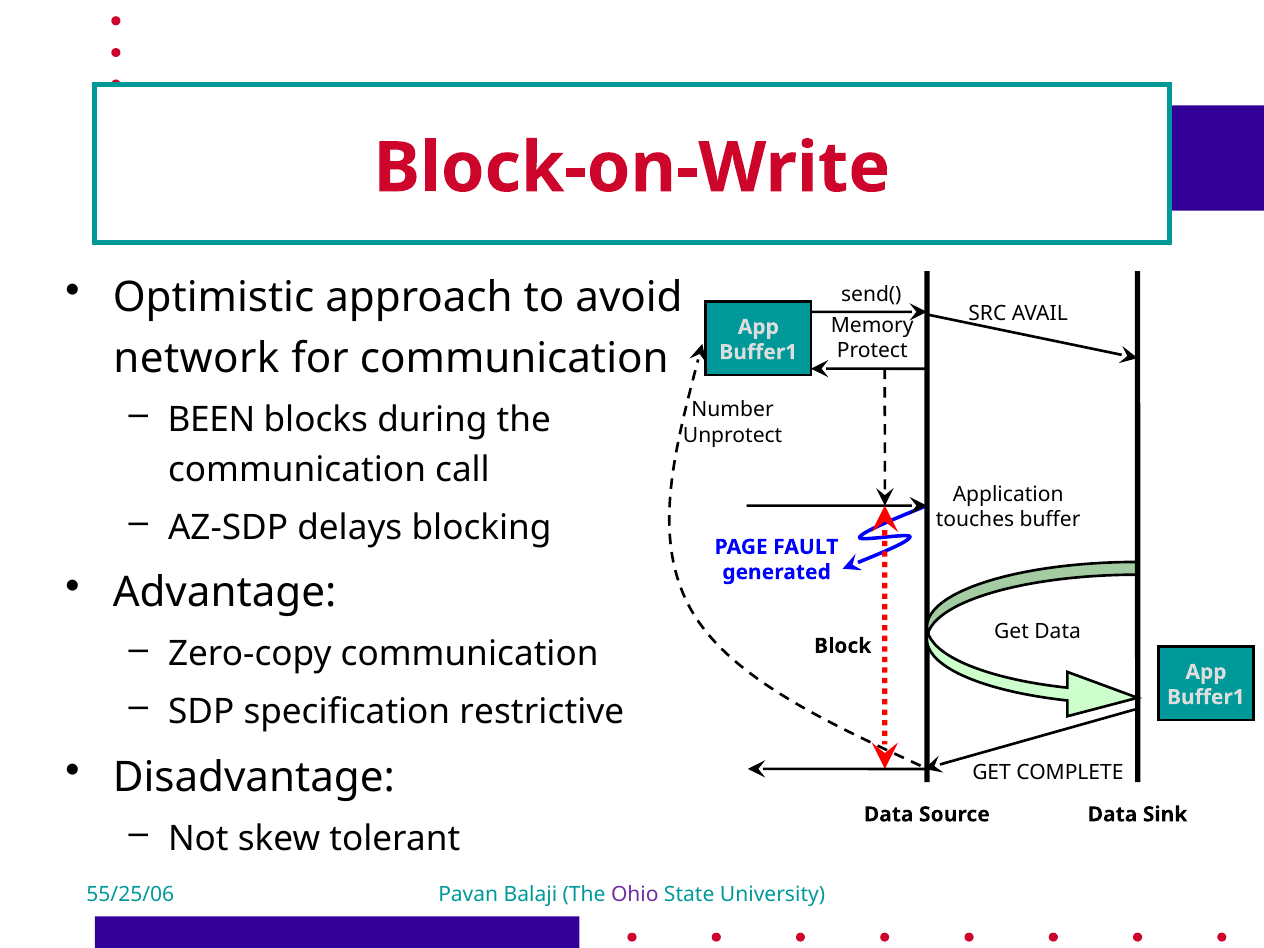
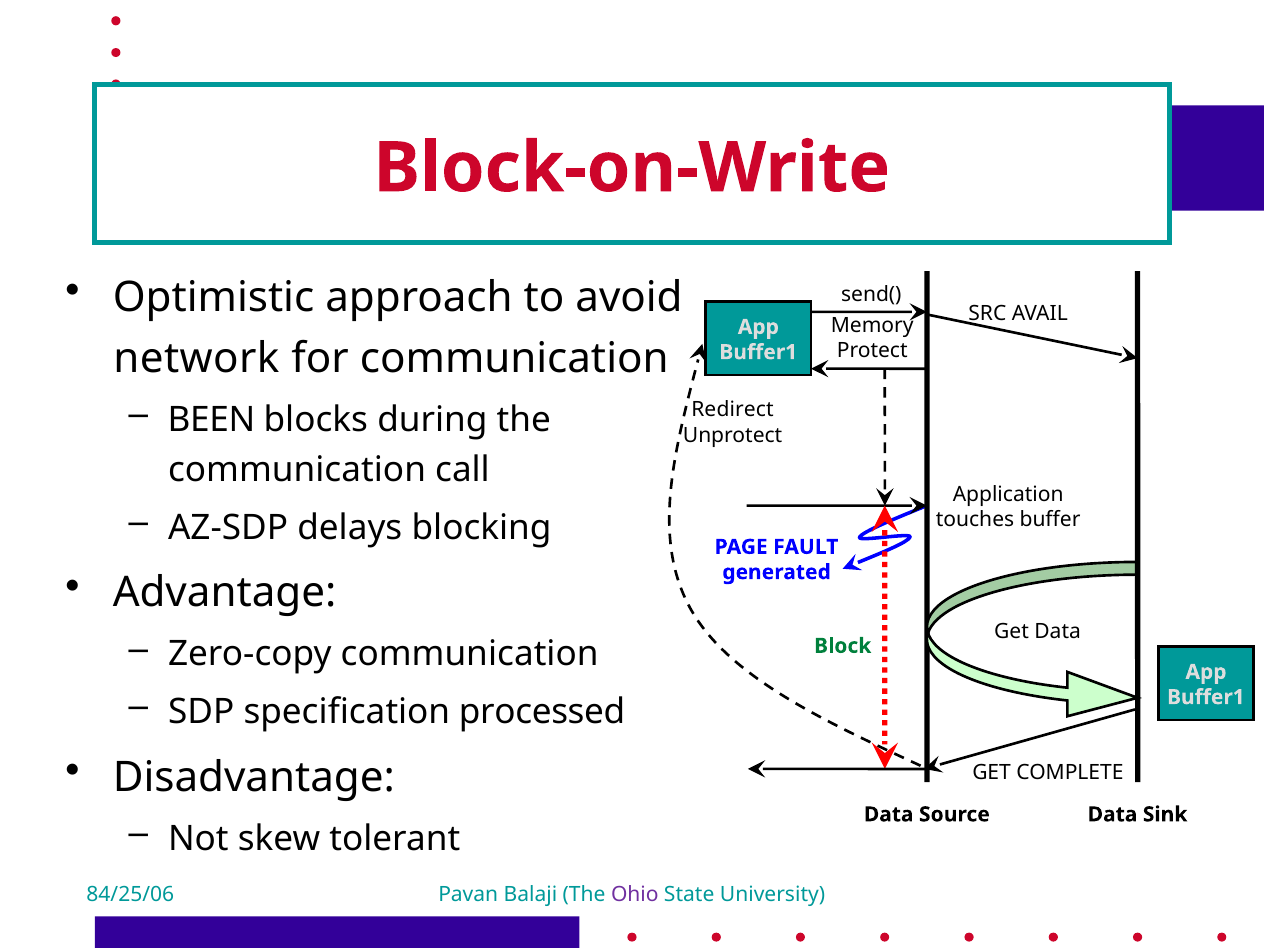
Number: Number -> Redirect
Block colour: black -> green
restrictive: restrictive -> processed
55/25/06: 55/25/06 -> 84/25/06
